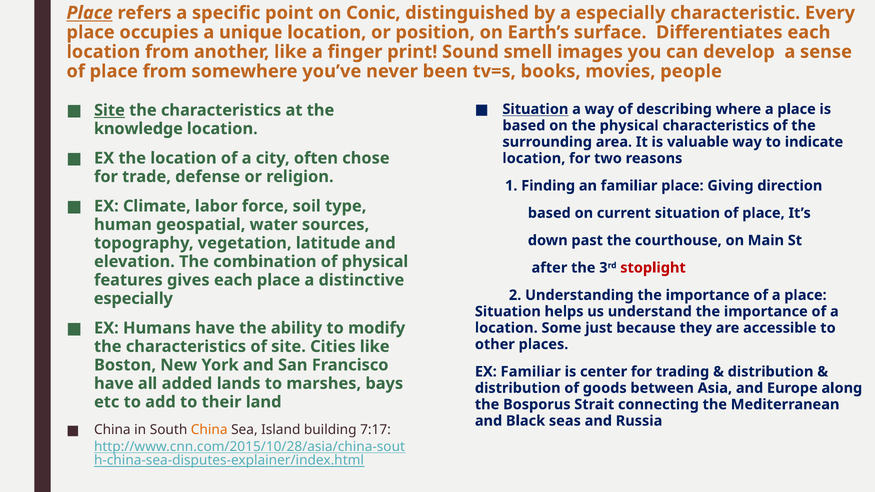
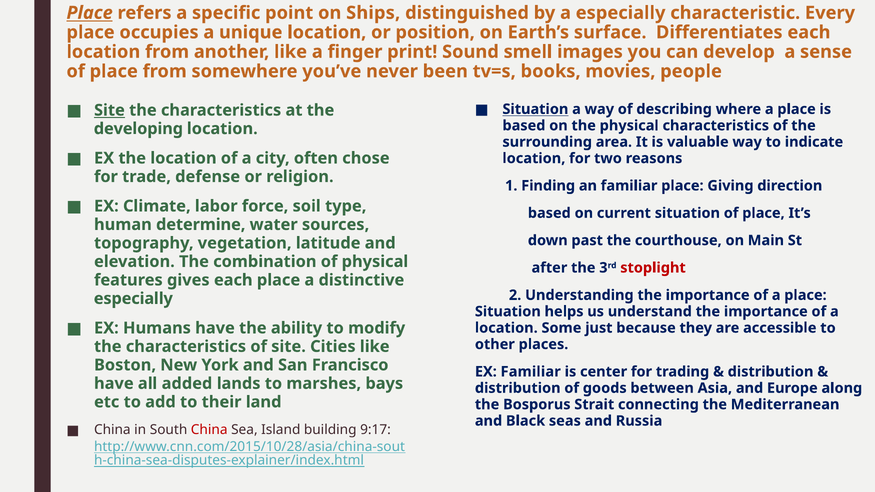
Conic: Conic -> Ships
knowledge: knowledge -> developing
geospatial: geospatial -> determine
China at (209, 430) colour: orange -> red
7:17: 7:17 -> 9:17
